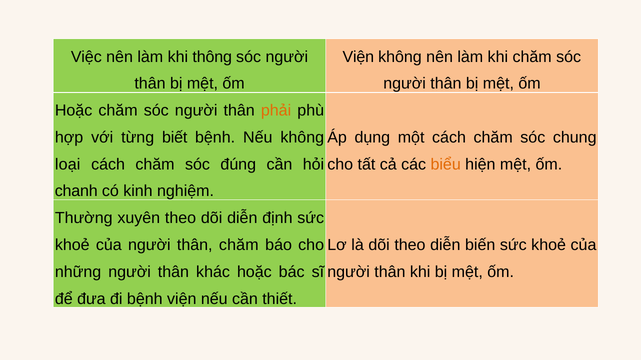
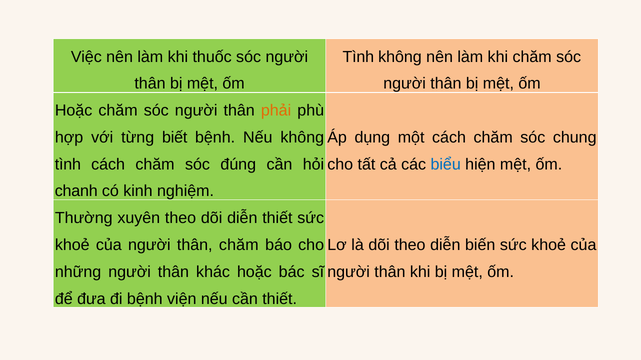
thông: thông -> thuốc
Viện at (358, 57): Viện -> Tình
loại at (68, 165): loại -> tình
biểu colour: orange -> blue
diễn định: định -> thiết
